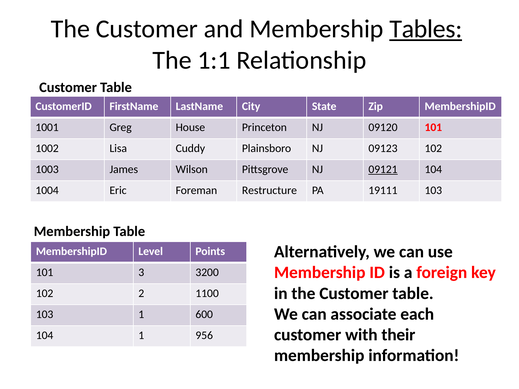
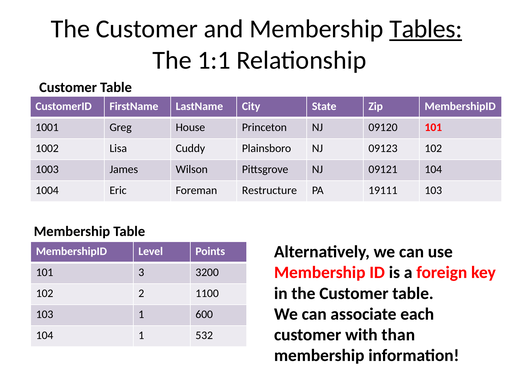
09121 underline: present -> none
their: their -> than
956: 956 -> 532
